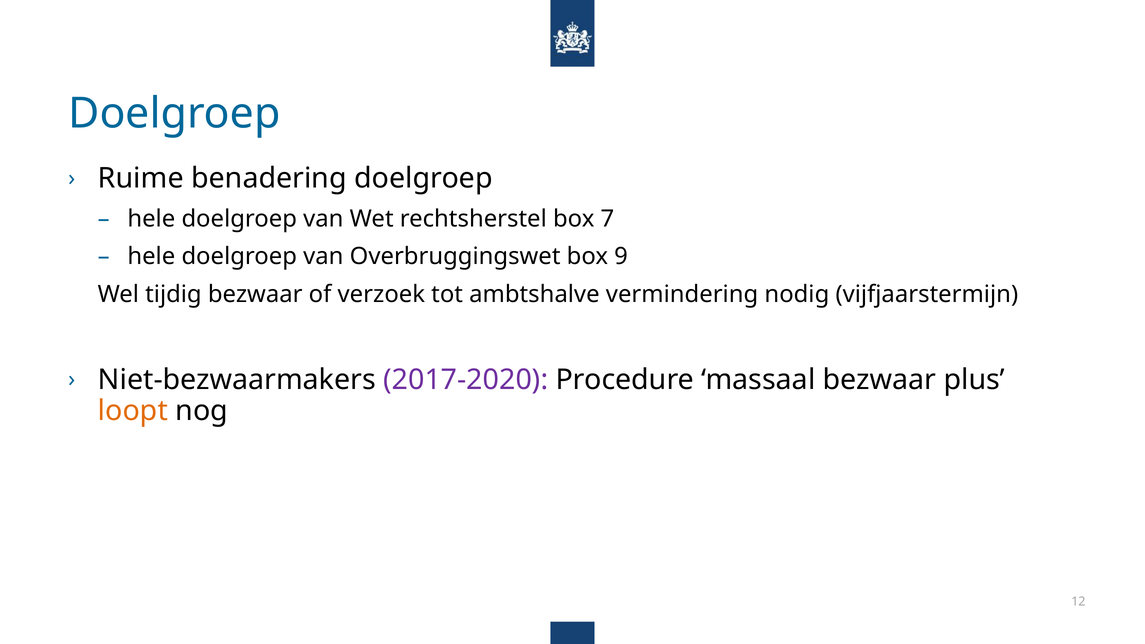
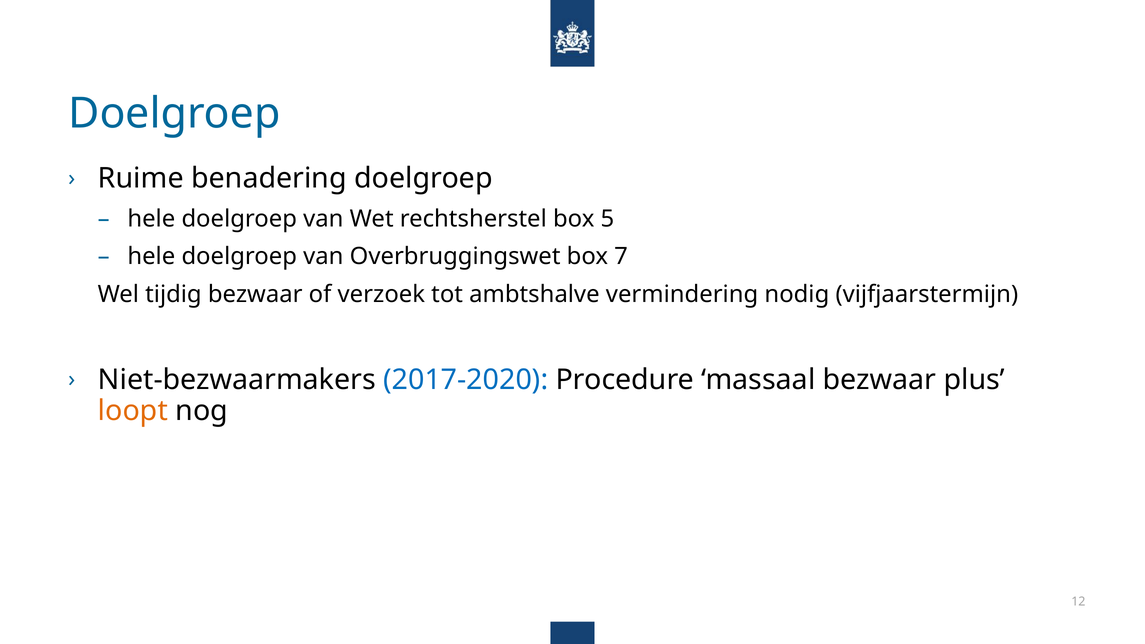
7: 7 -> 5
9: 9 -> 7
2017-2020 colour: purple -> blue
